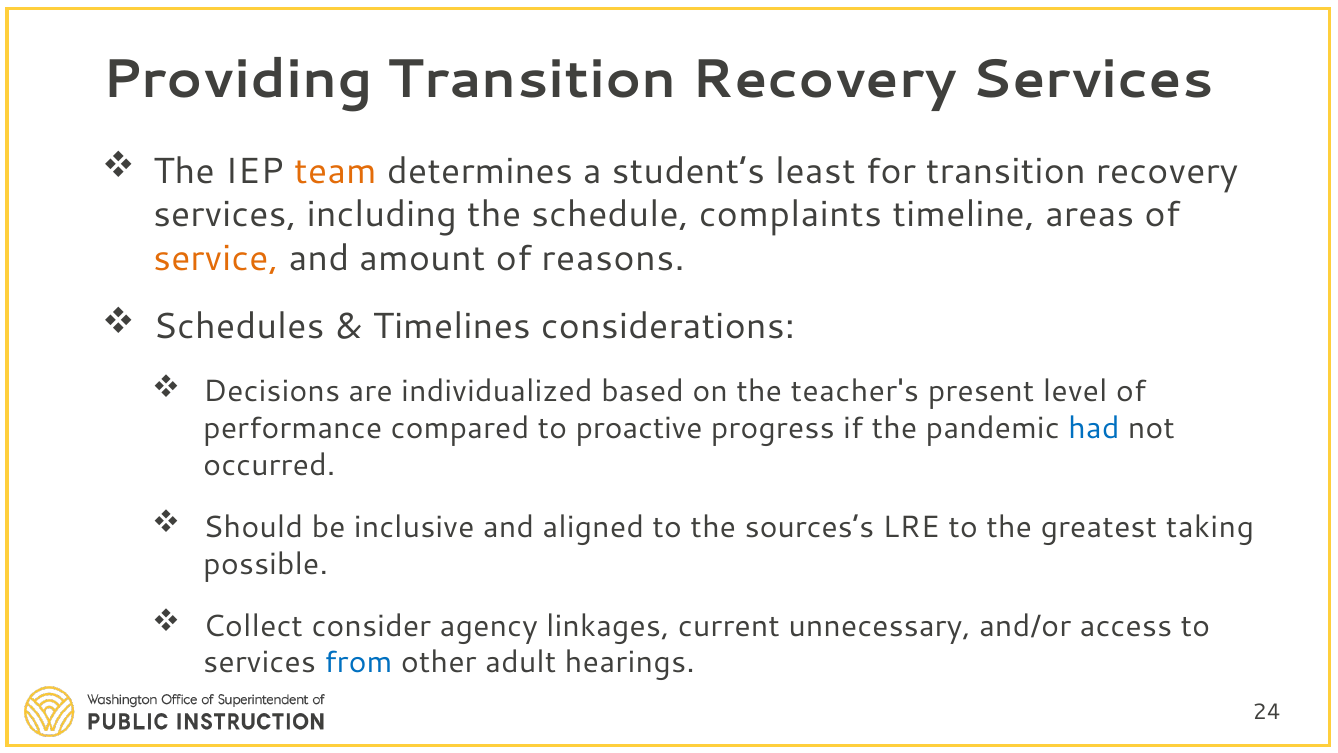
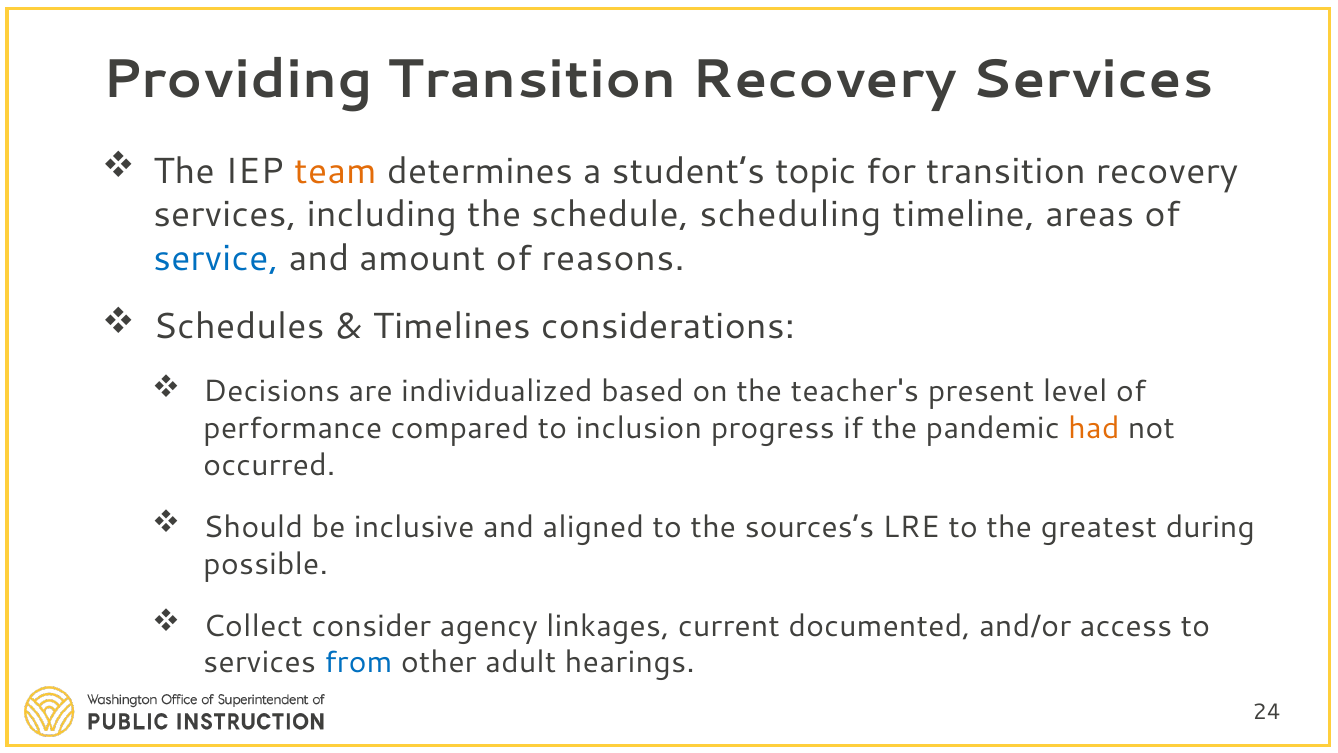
least: least -> topic
complaints: complaints -> scheduling
service colour: orange -> blue
proactive: proactive -> inclusion
had colour: blue -> orange
taking: taking -> during
unnecessary: unnecessary -> documented
